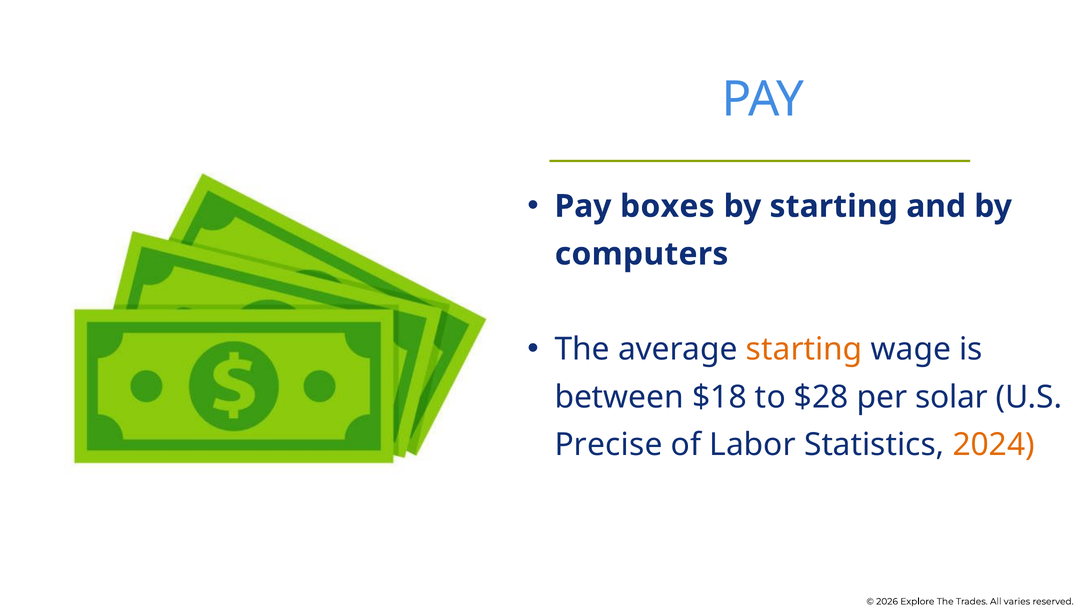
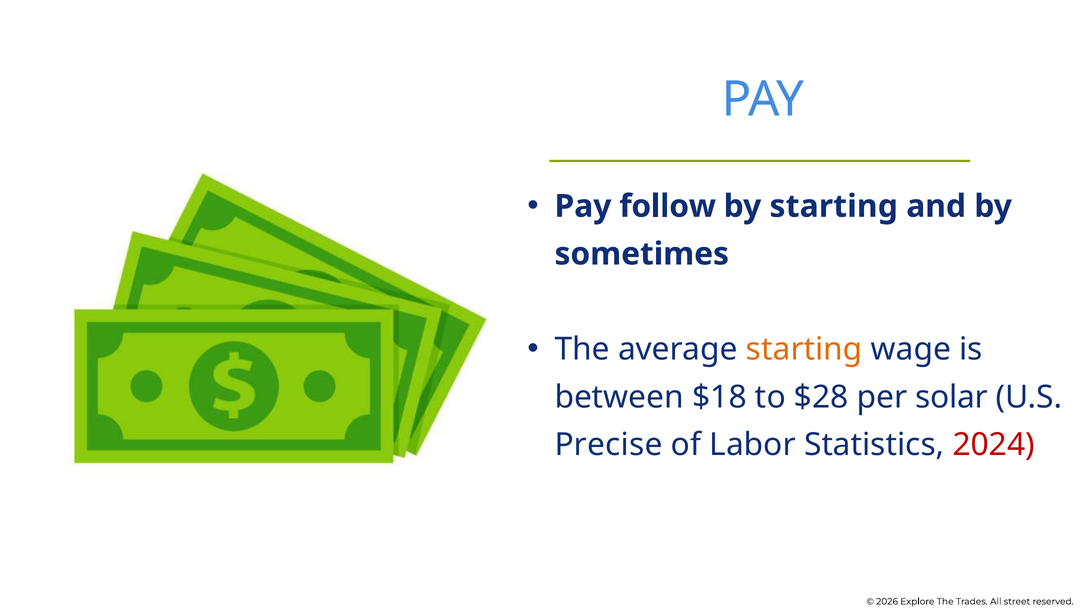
boxes: boxes -> follow
computers: computers -> sometimes
2024 colour: orange -> red
varies: varies -> street
